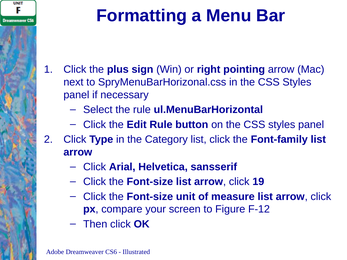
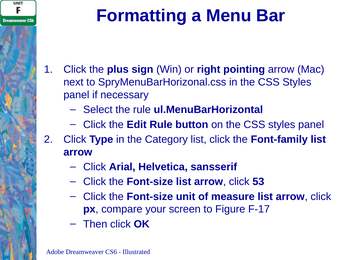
19: 19 -> 53
F-12: F-12 -> F-17
